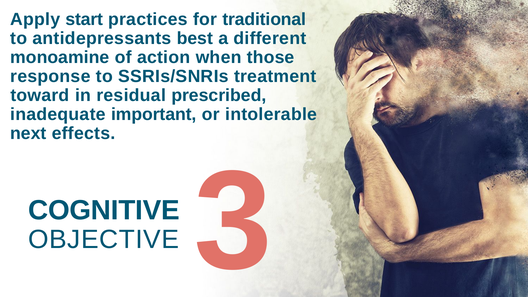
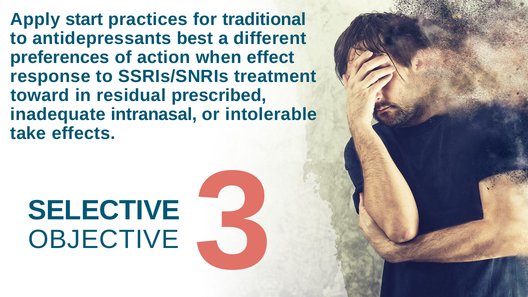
monoamine: monoamine -> preferences
those: those -> effect
important: important -> intranasal
next: next -> take
COGNITIVE: COGNITIVE -> SELECTIVE
